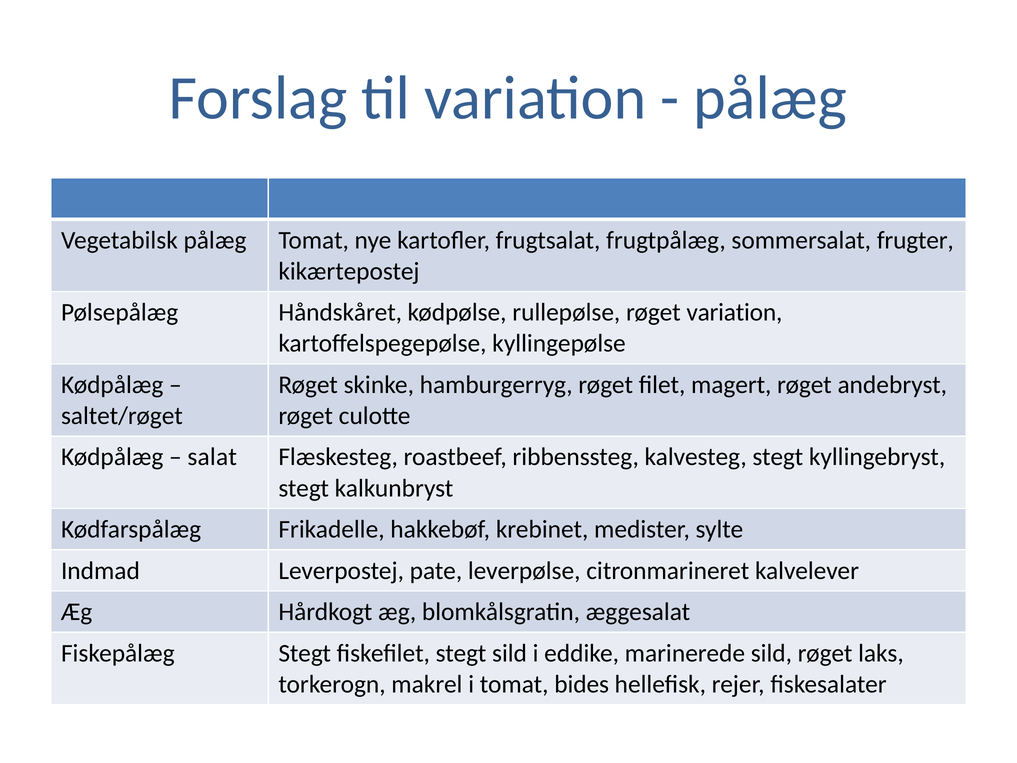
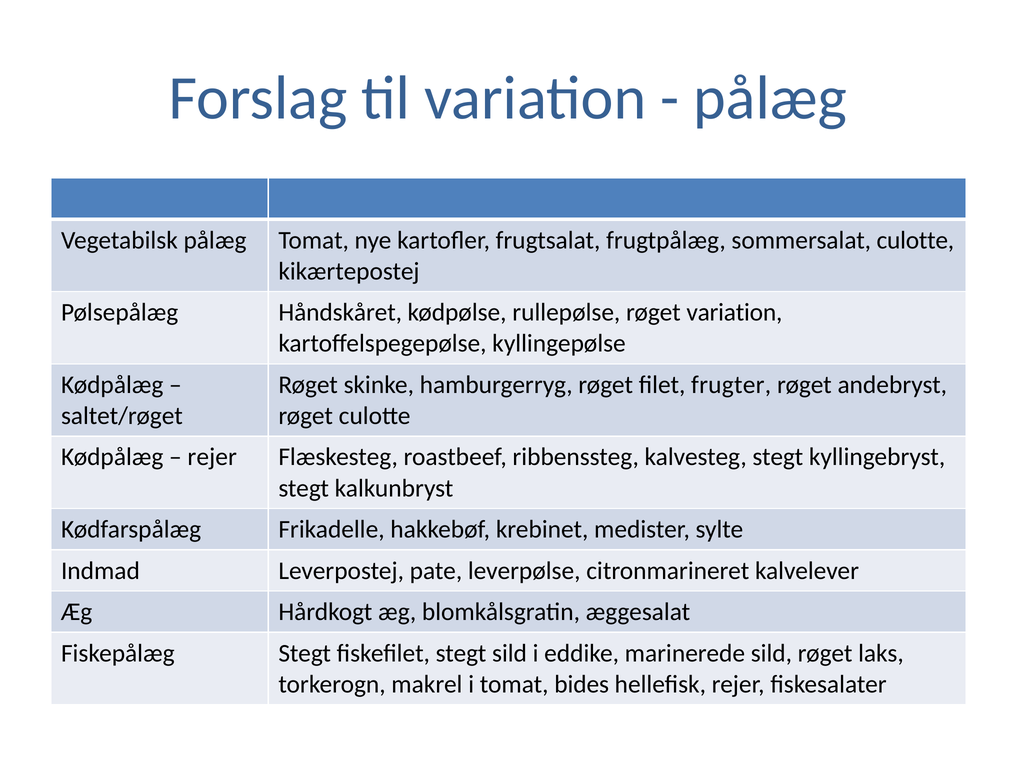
sommersalat frugter: frugter -> culotte
magert: magert -> frugter
salat at (212, 457): salat -> rejer
